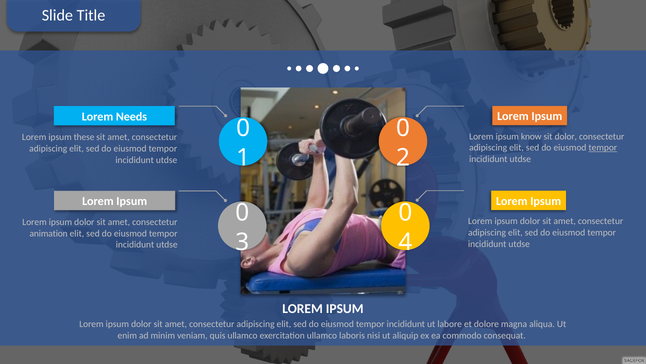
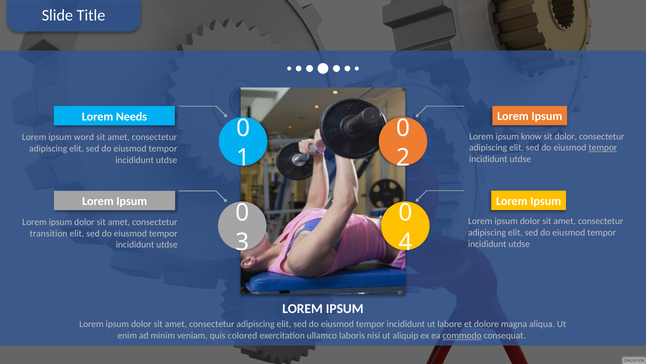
these: these -> word
animation: animation -> transition
quis ullamco: ullamco -> colored
commodo underline: none -> present
